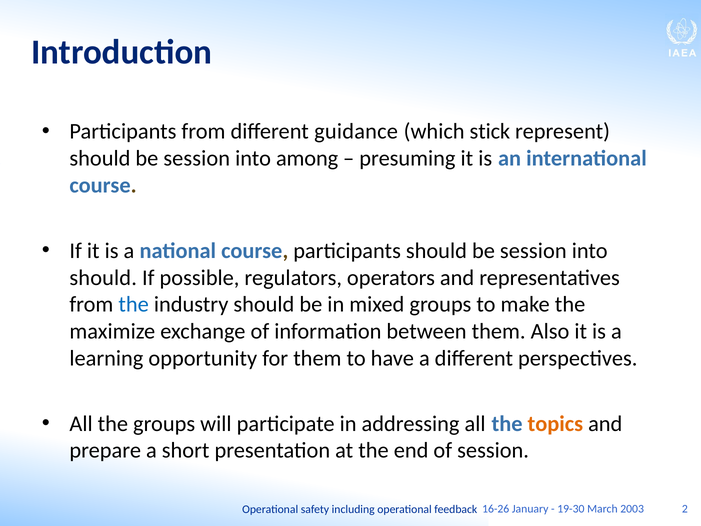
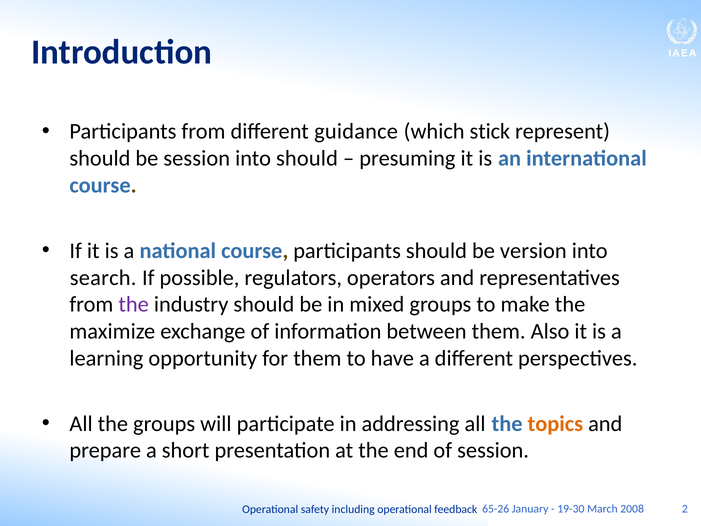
into among: among -> should
participants should be session: session -> version
should at (103, 278): should -> search
the at (134, 304) colour: blue -> purple
16-26: 16-26 -> 65-26
2003: 2003 -> 2008
